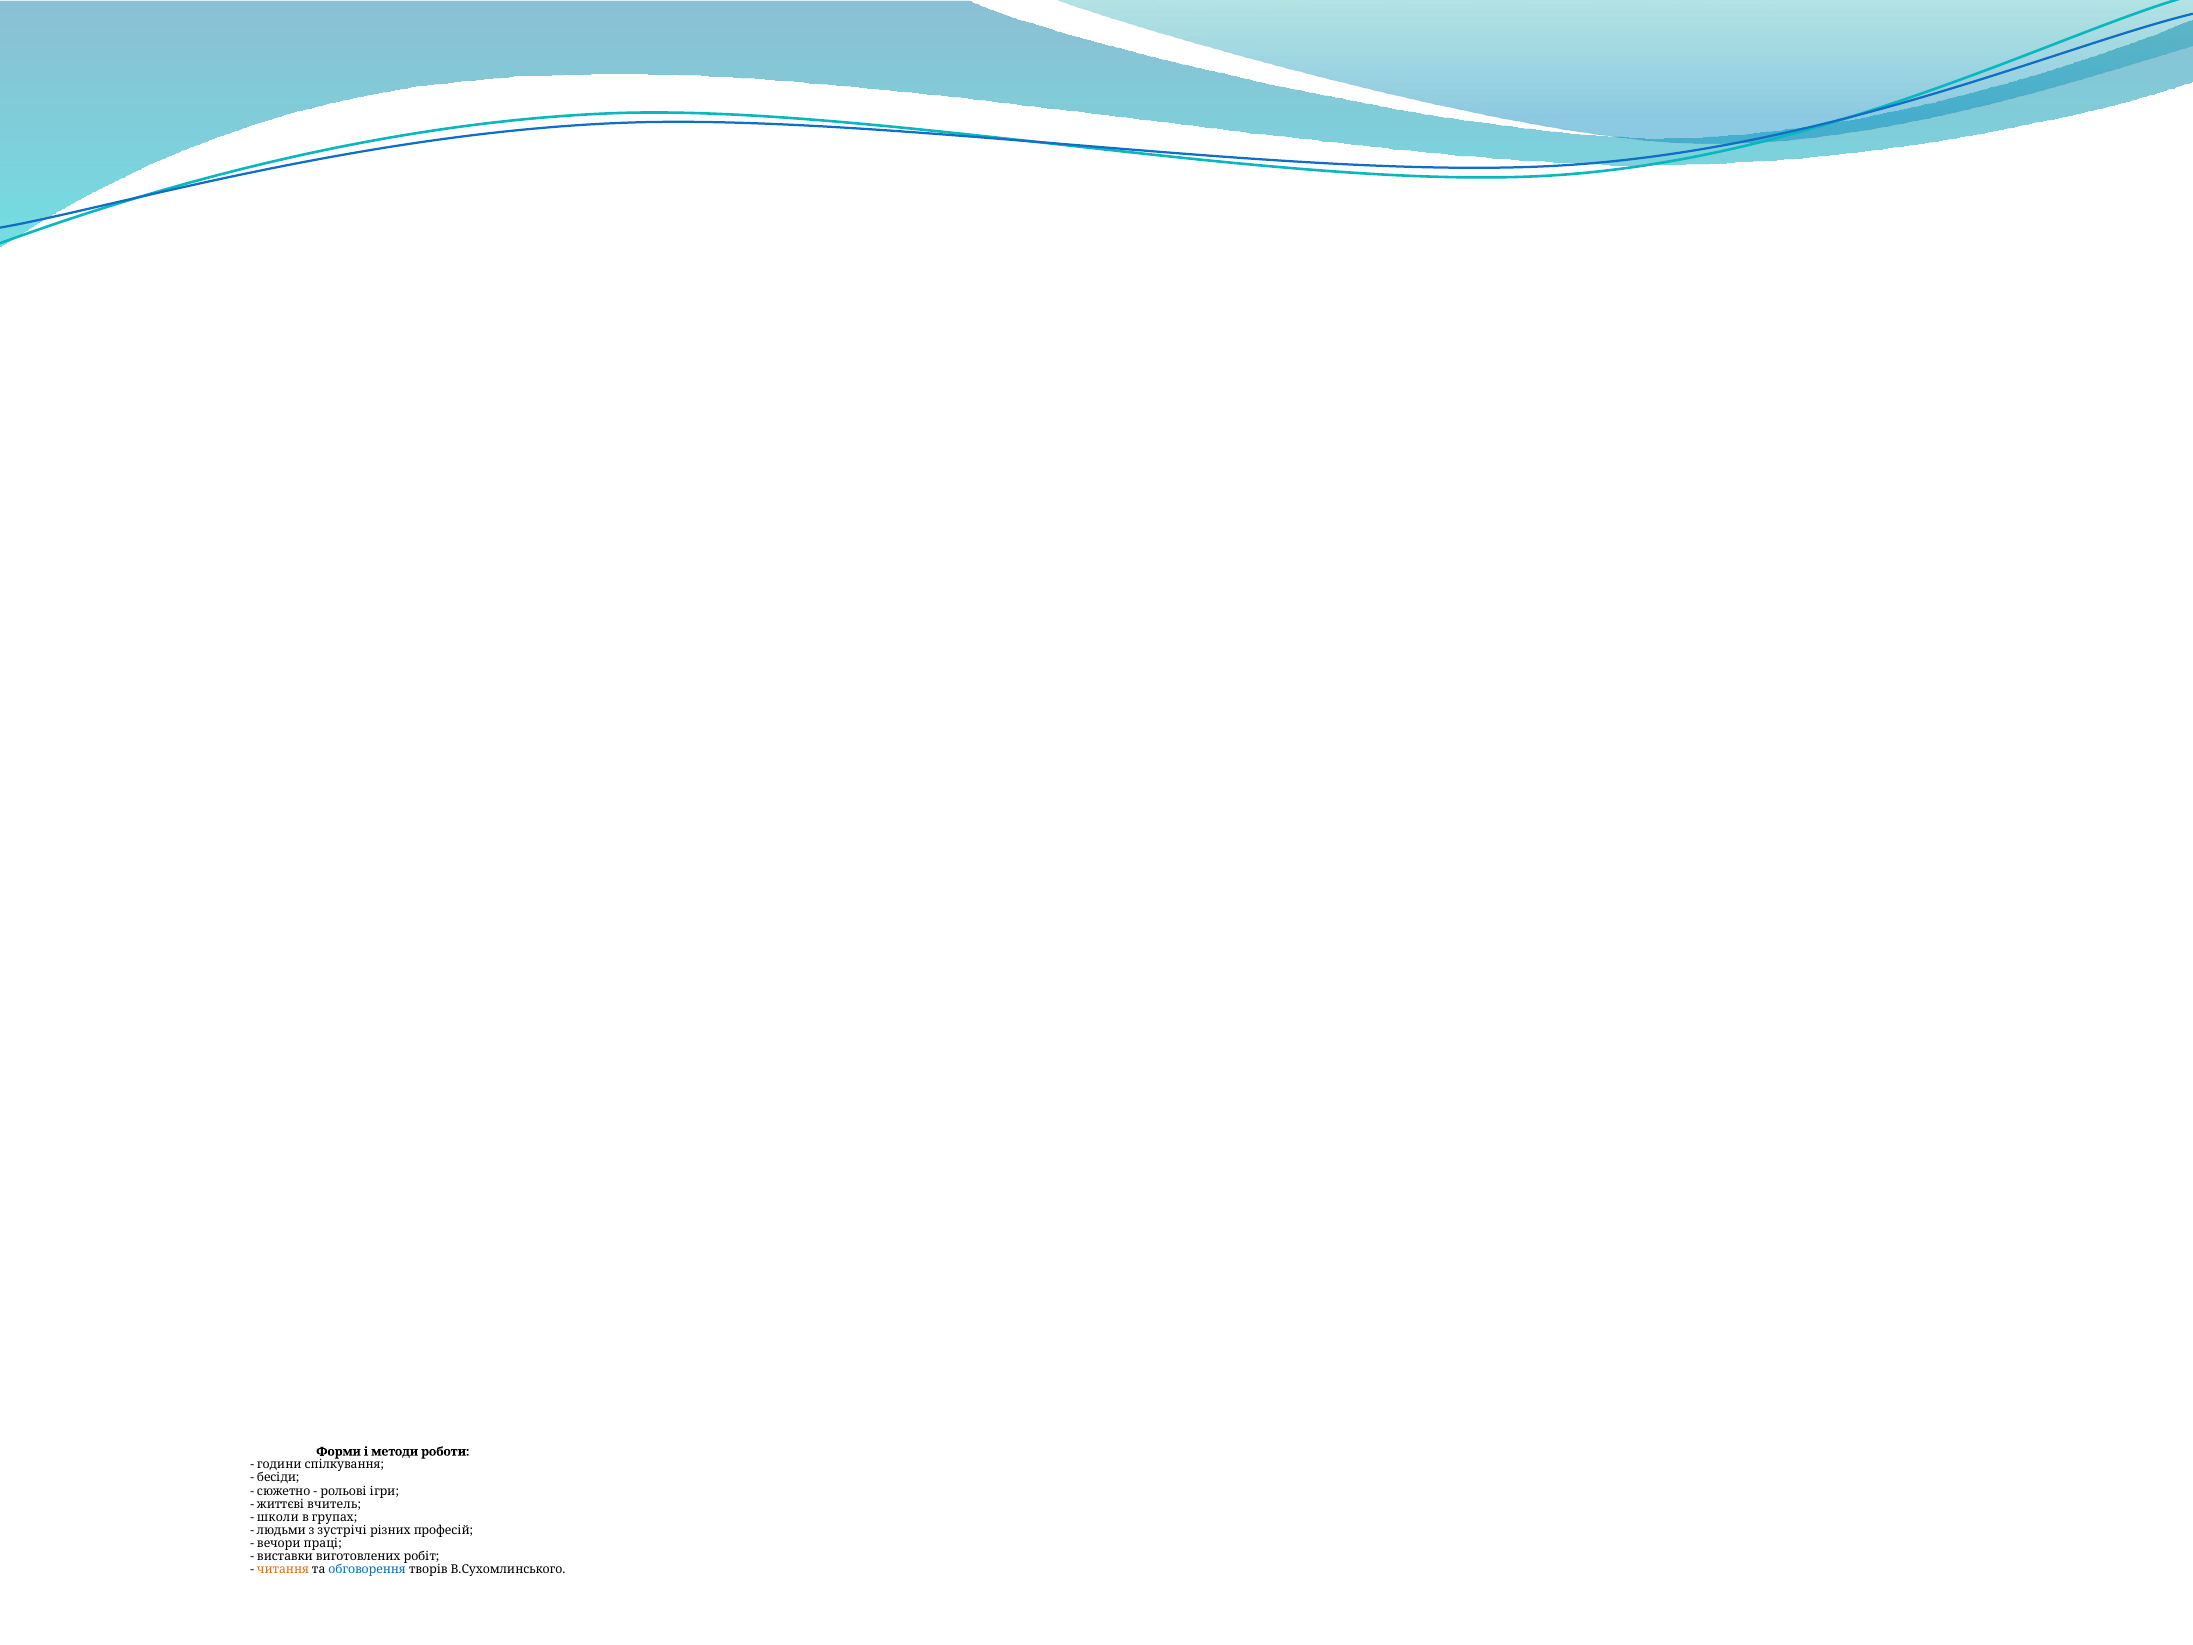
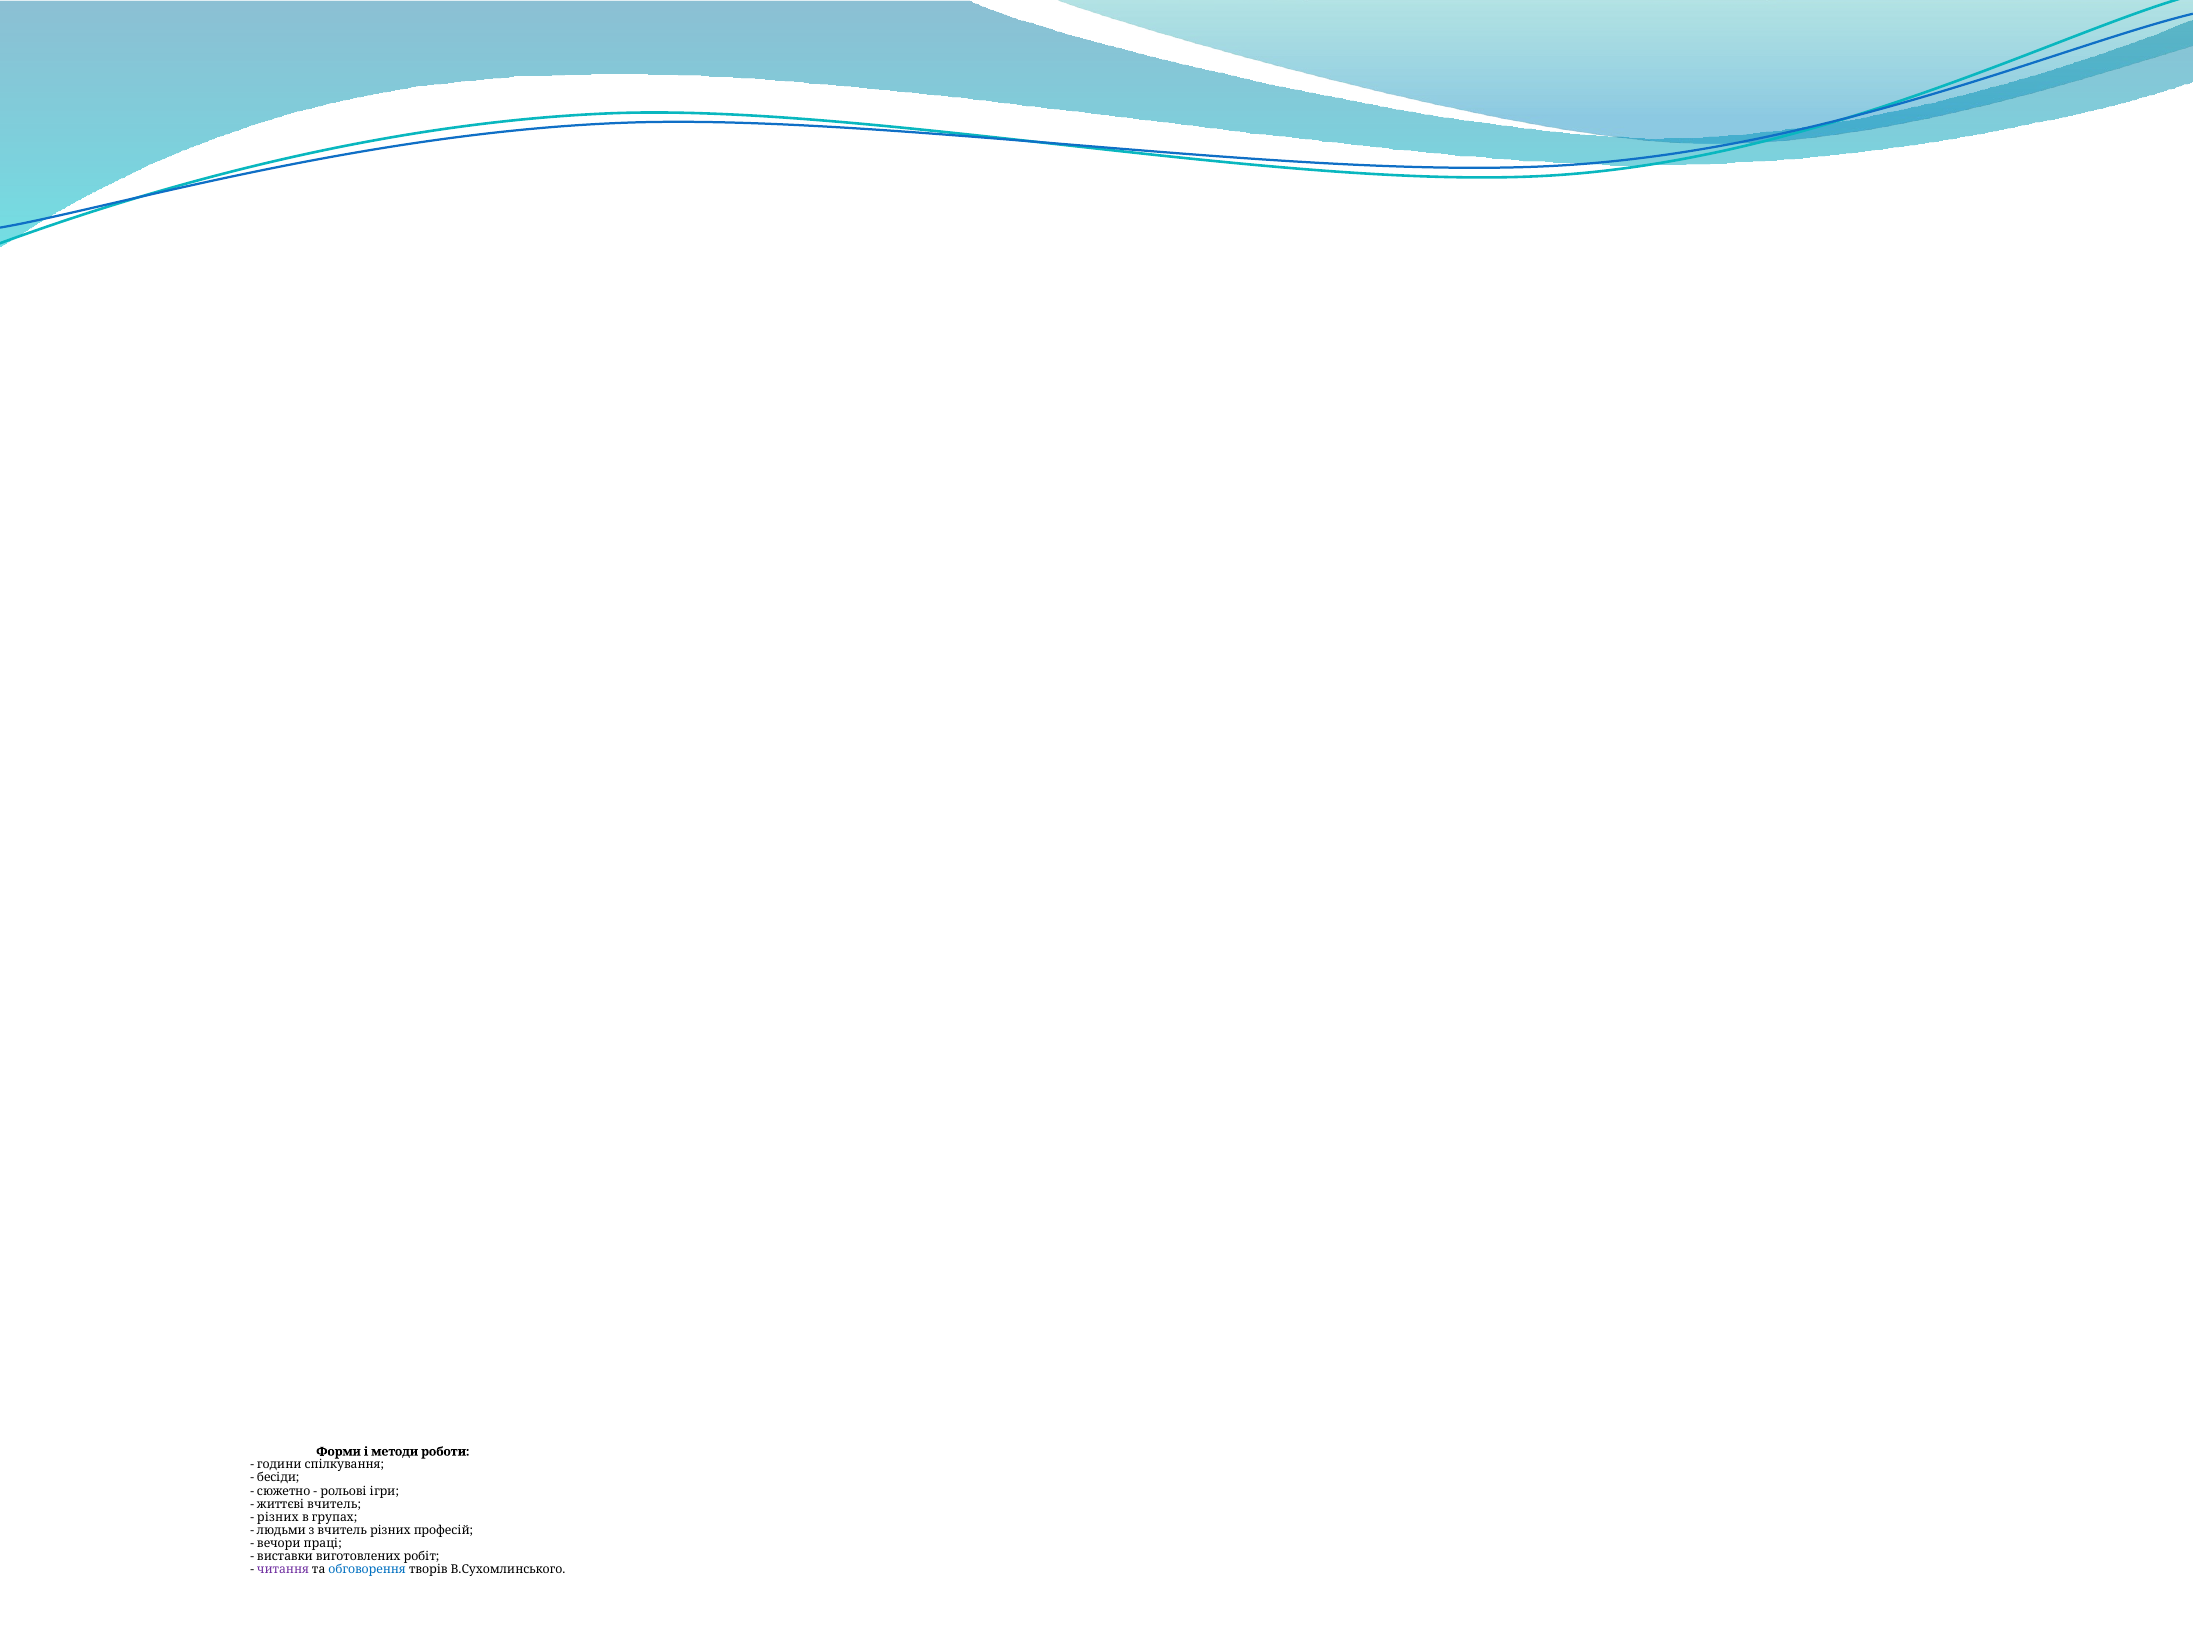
школи at (278, 1517): школи -> різних
з зустрічі: зустрічі -> вчитель
читання colour: orange -> purple
